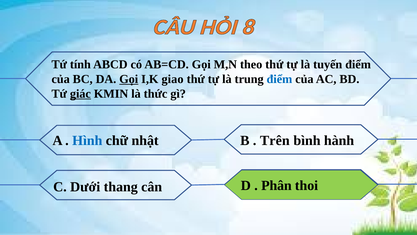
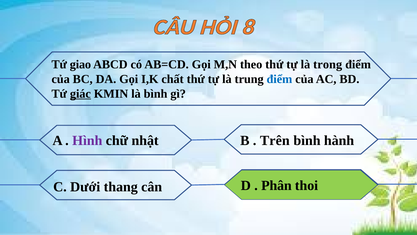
tính: tính -> giao
tuyến: tuyến -> trong
Gọi at (129, 79) underline: present -> none
giao: giao -> chất
là thức: thức -> bình
Hình colour: blue -> purple
